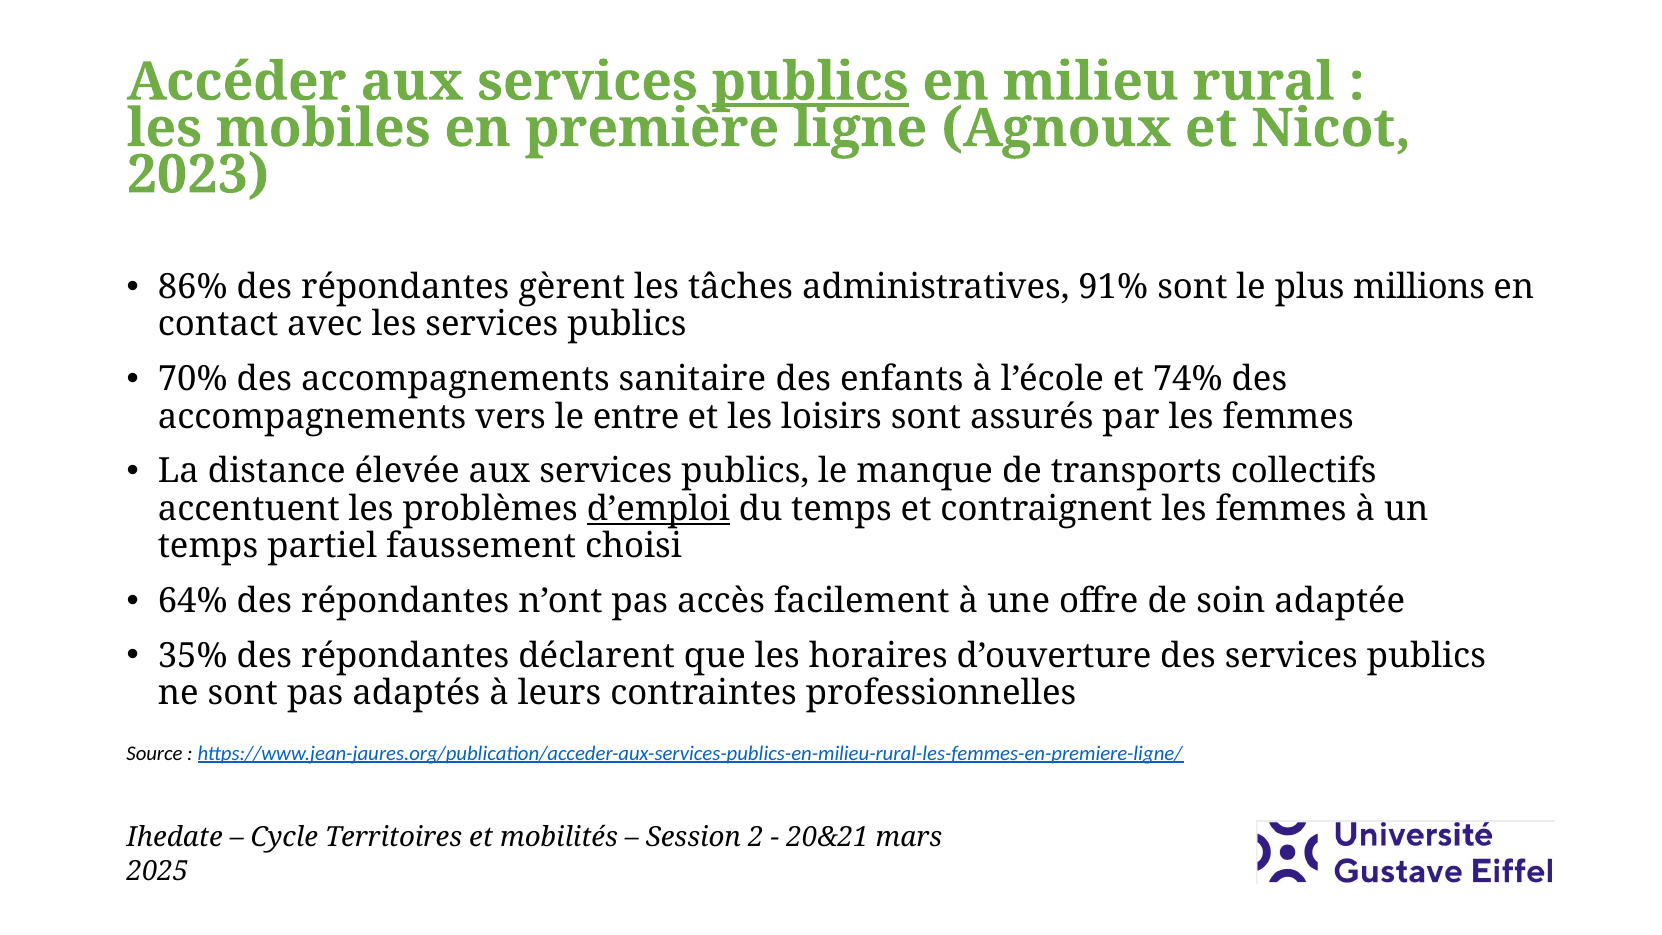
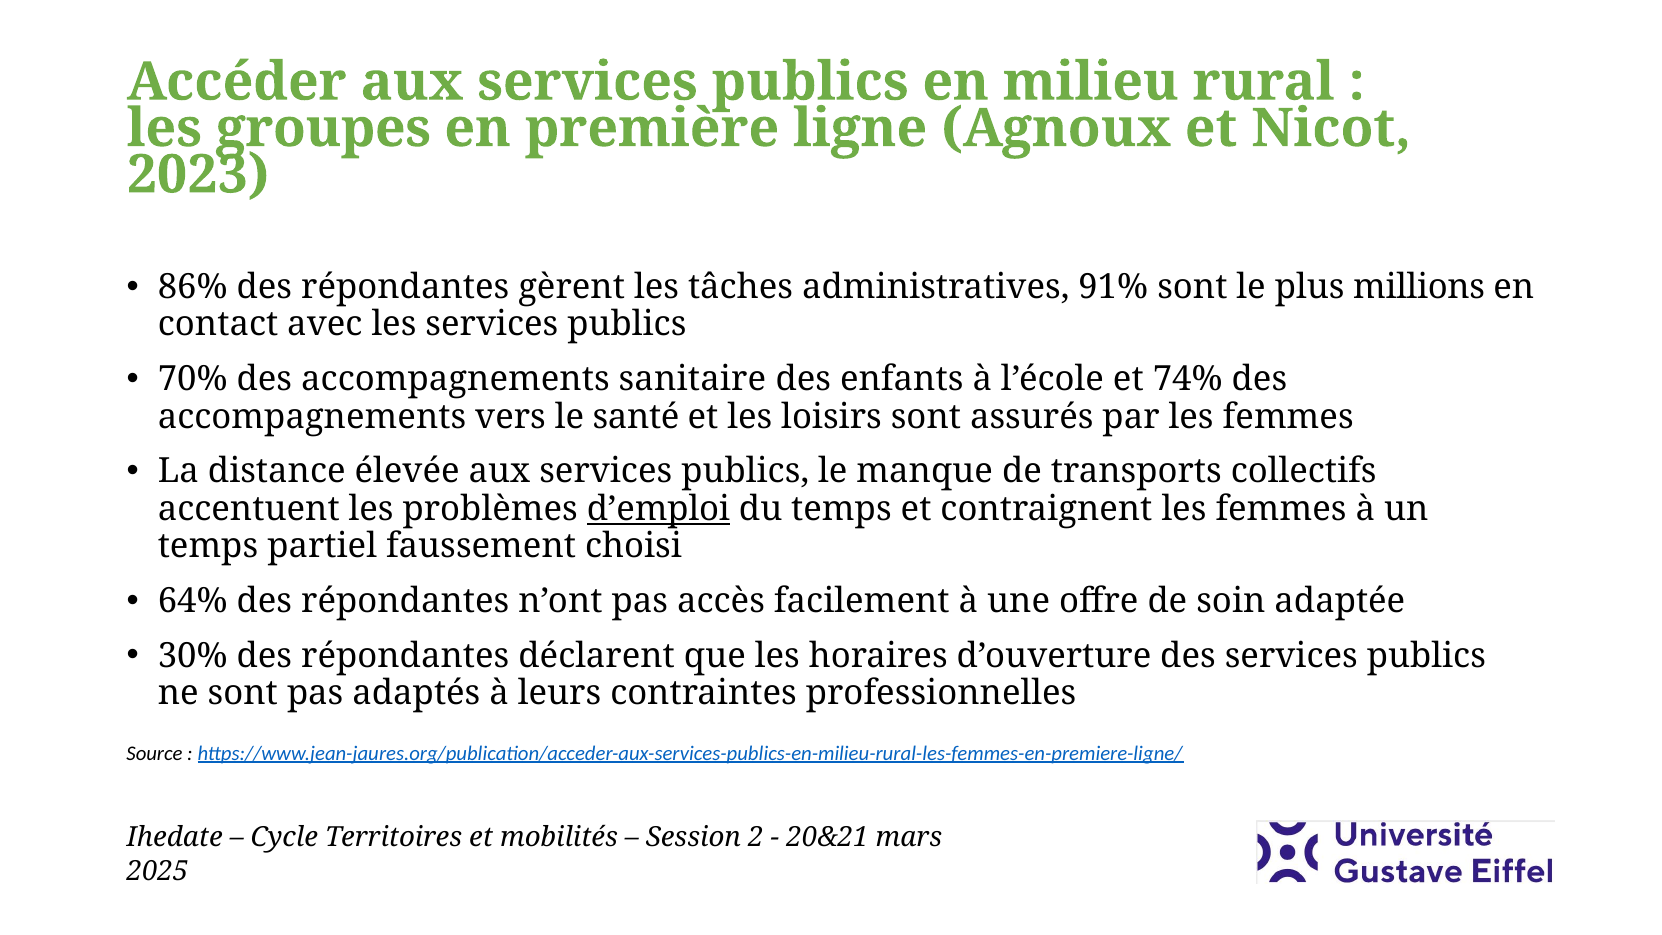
publics at (810, 82) underline: present -> none
mobiles: mobiles -> groupes
entre: entre -> santé
35%: 35% -> 30%
